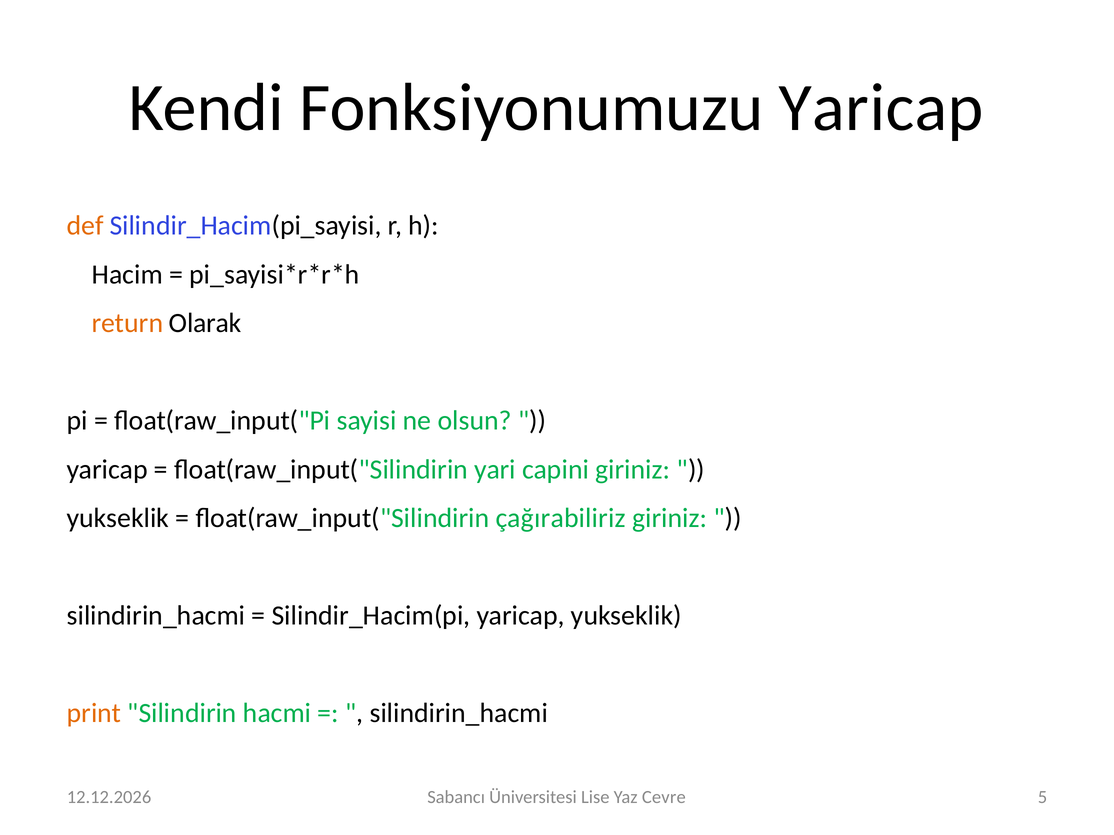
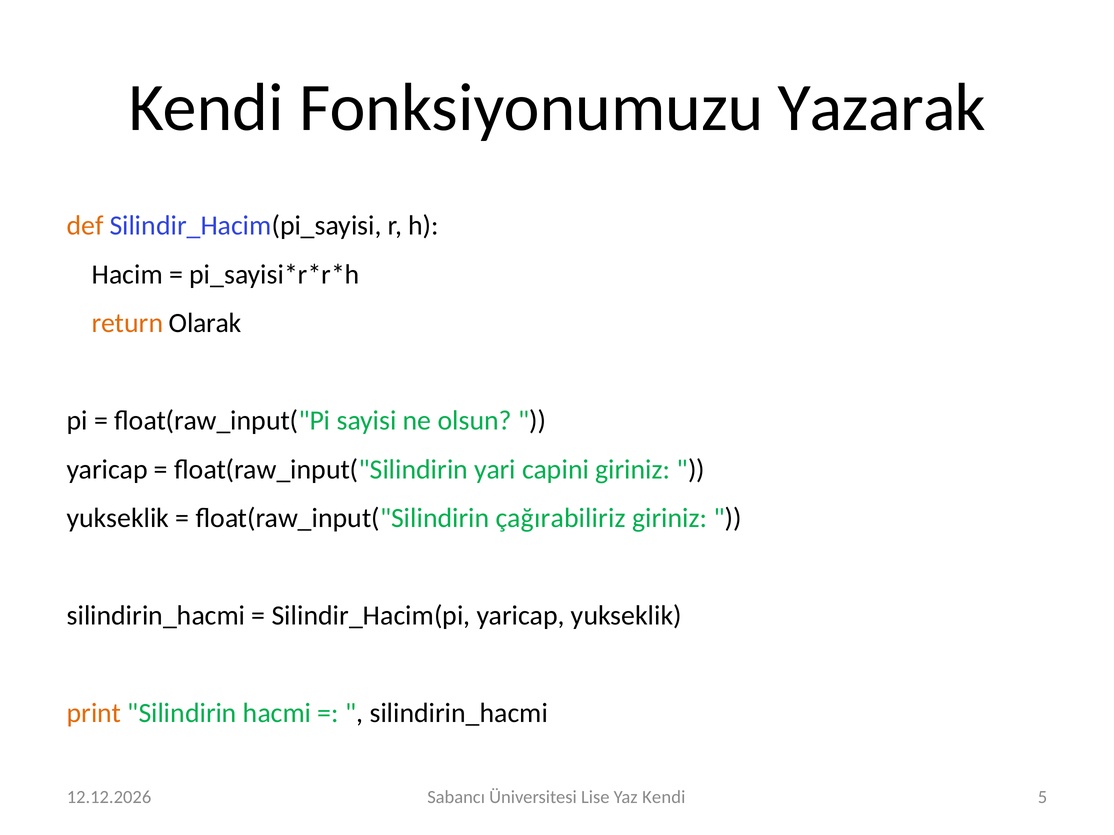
Fonksiyonumuzu Yaricap: Yaricap -> Yazarak
Yaz Cevre: Cevre -> Kendi
